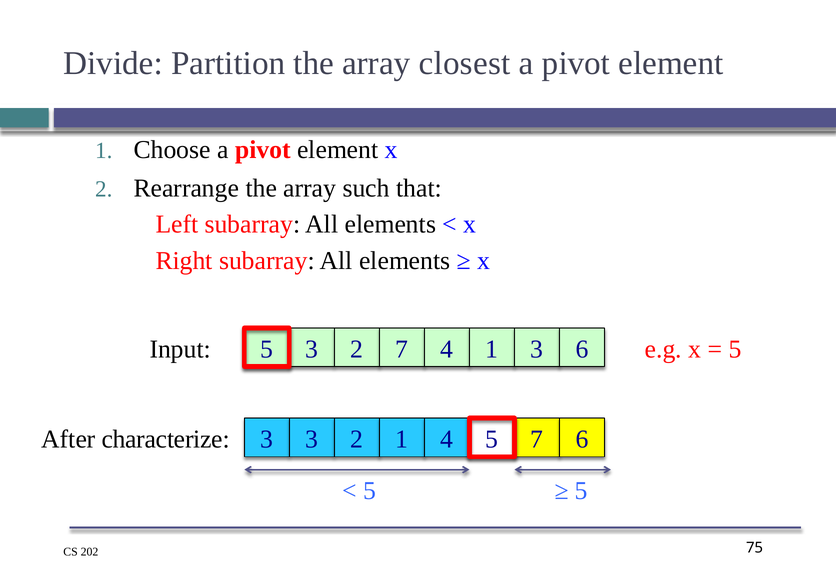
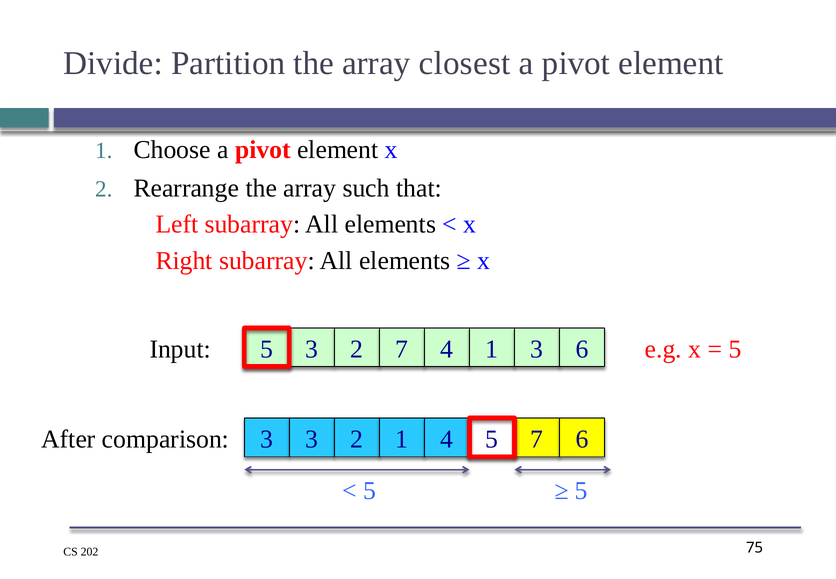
characterize: characterize -> comparison
